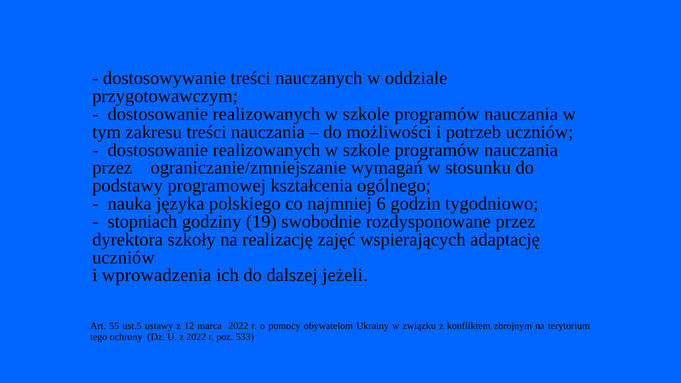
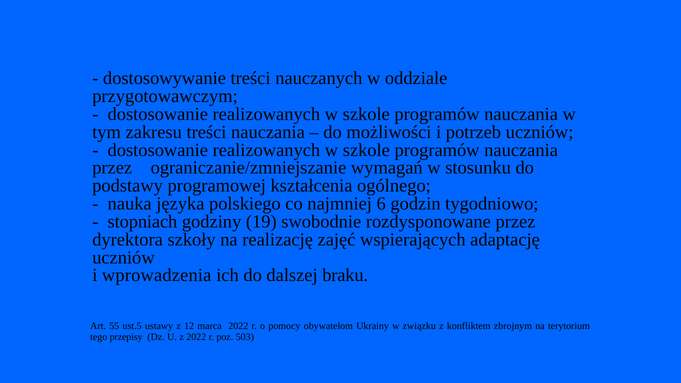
jeżeli: jeżeli -> braku
ochrony: ochrony -> przepisy
533: 533 -> 503
